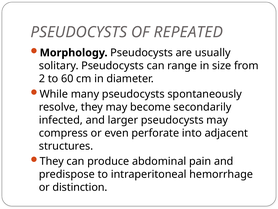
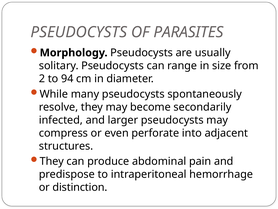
REPEATED: REPEATED -> PARASITES
60: 60 -> 94
